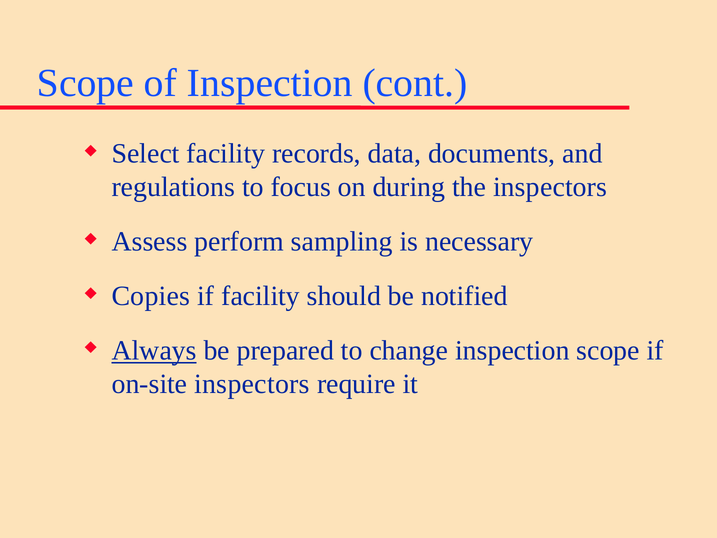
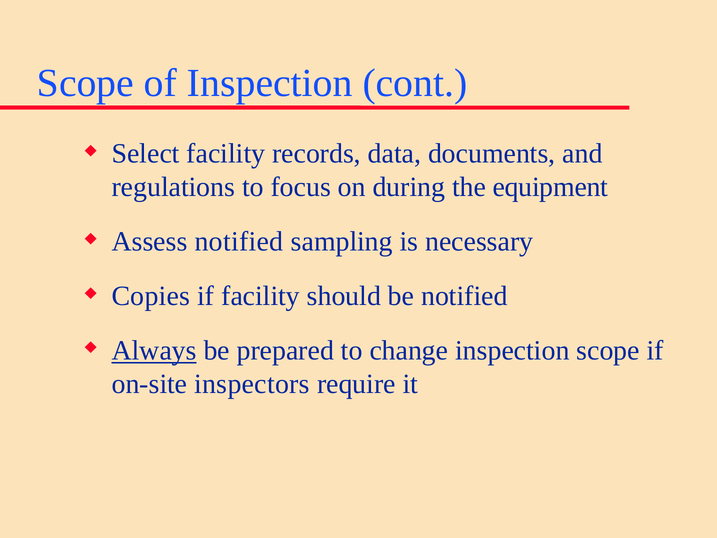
the inspectors: inspectors -> equipment
Assess perform: perform -> notified
